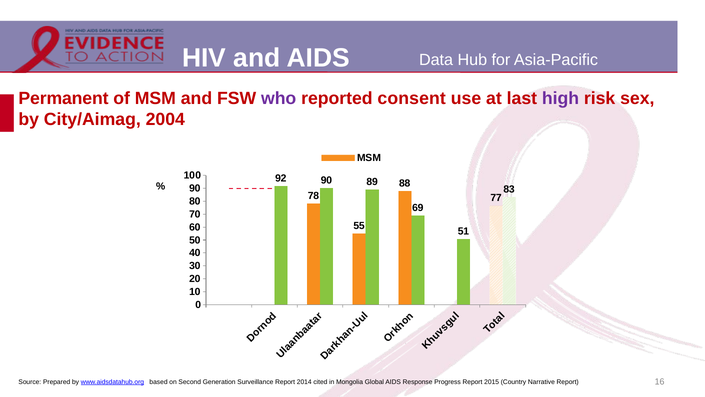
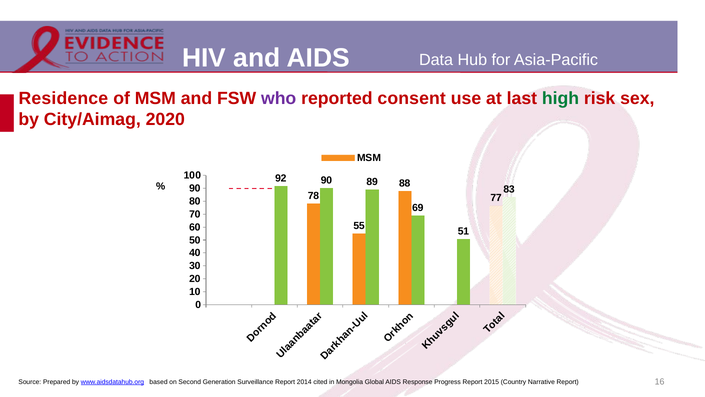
Permanent: Permanent -> Residence
high colour: purple -> green
2004: 2004 -> 2020
